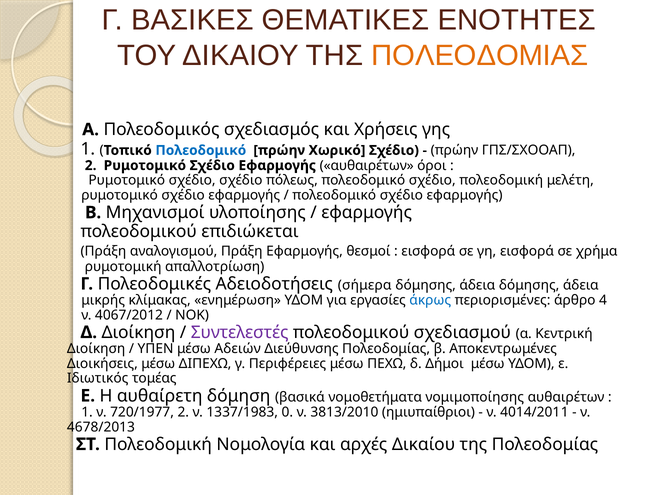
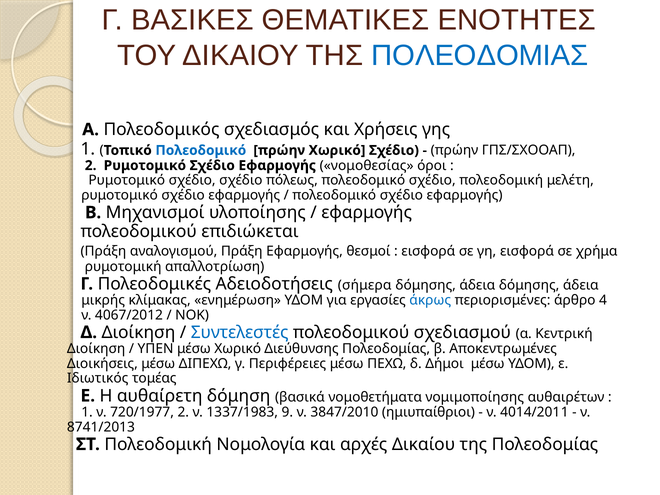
ΠΟΛΕΟΔΟΜΙΑΣ colour: orange -> blue
Εφαρμογής αυθαιρέτων: αυθαιρέτων -> νομοθεσίας
Συντελεστές colour: purple -> blue
μέσω Αδειών: Αδειών -> Χωρικό
0: 0 -> 9
3813/2010: 3813/2010 -> 3847/2010
4678/2013: 4678/2013 -> 8741/2013
